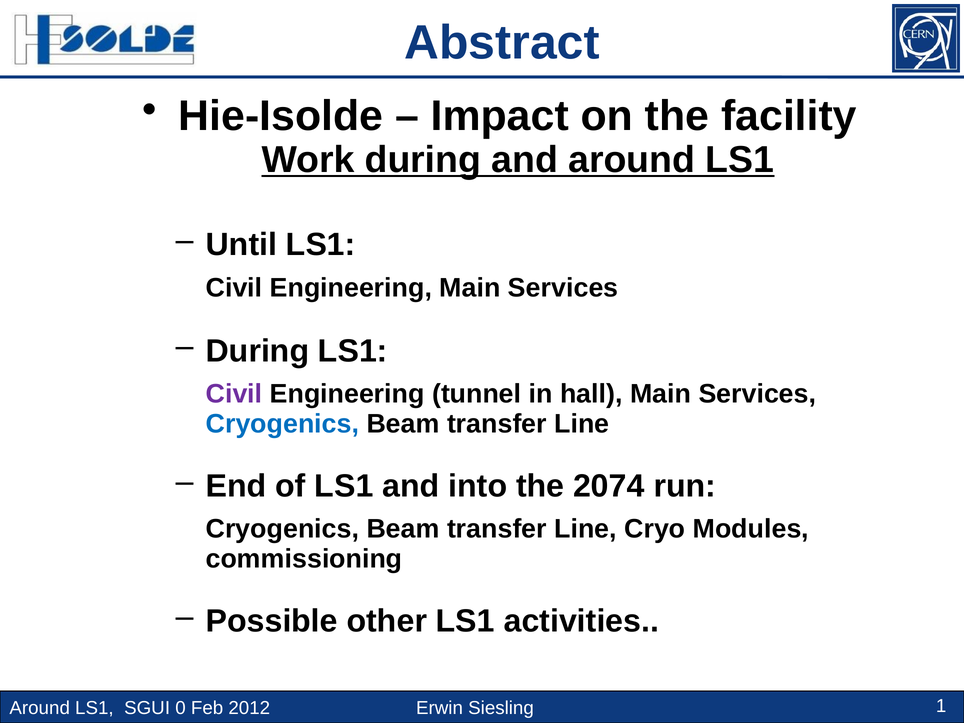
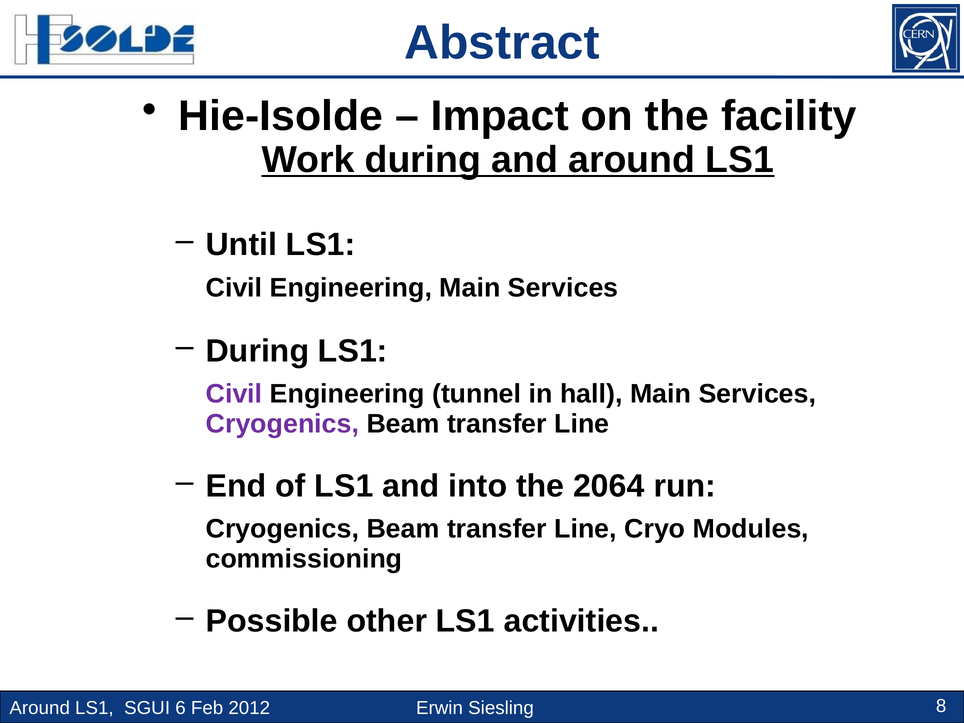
Cryogenics at (282, 424) colour: blue -> purple
2074: 2074 -> 2064
0: 0 -> 6
1: 1 -> 8
